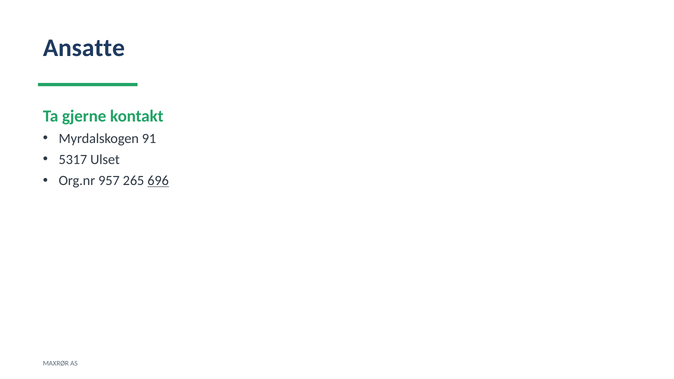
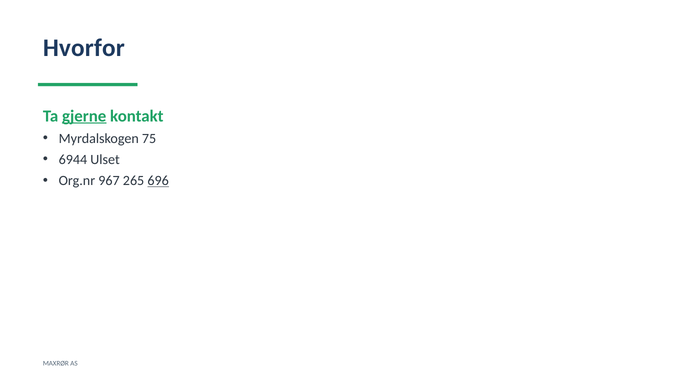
Ansatte: Ansatte -> Hvorfor
gjerne underline: none -> present
91: 91 -> 75
5317: 5317 -> 6944
957: 957 -> 967
